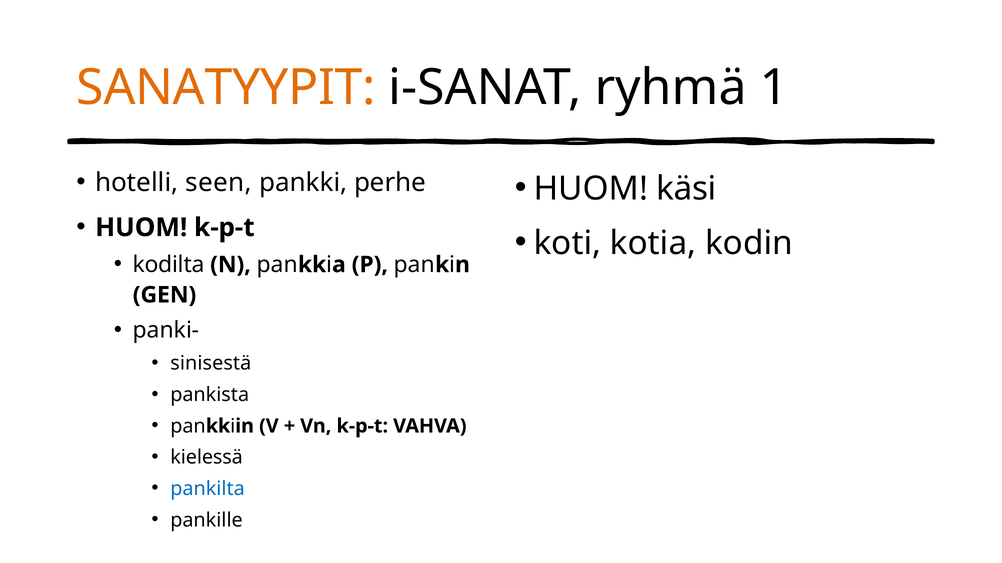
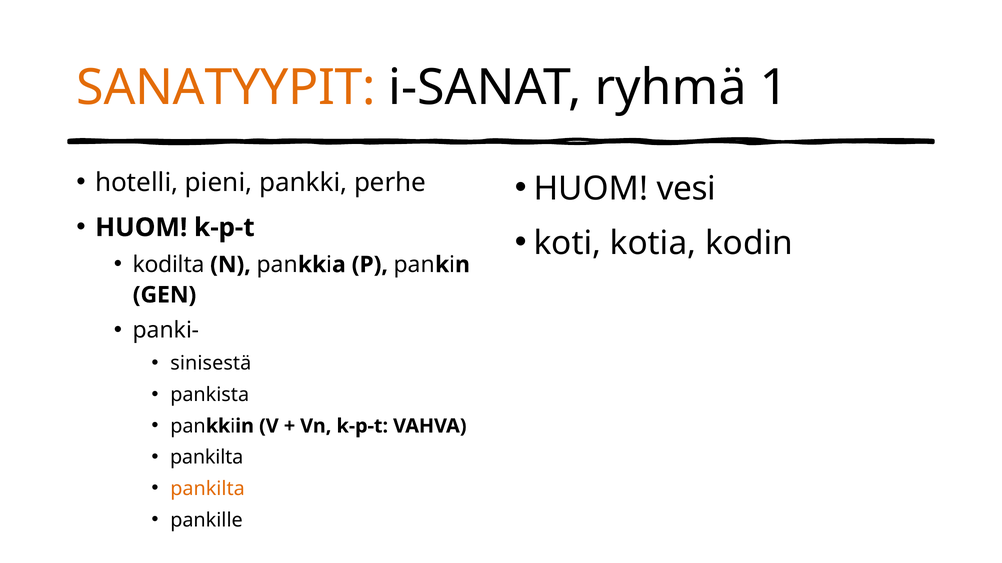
seen: seen -> pieni
käsi: käsi -> vesi
kielessä at (207, 458): kielessä -> pankilta
pankilta at (208, 489) colour: blue -> orange
